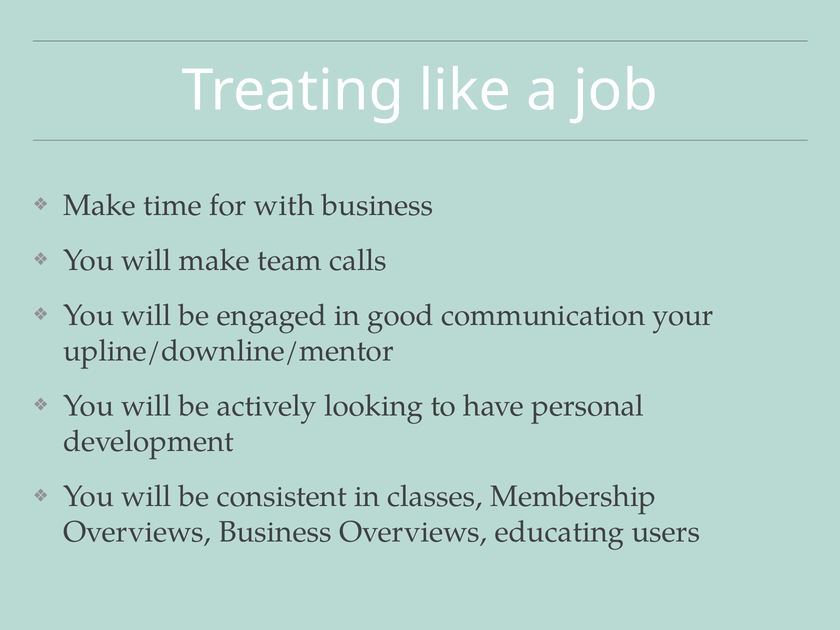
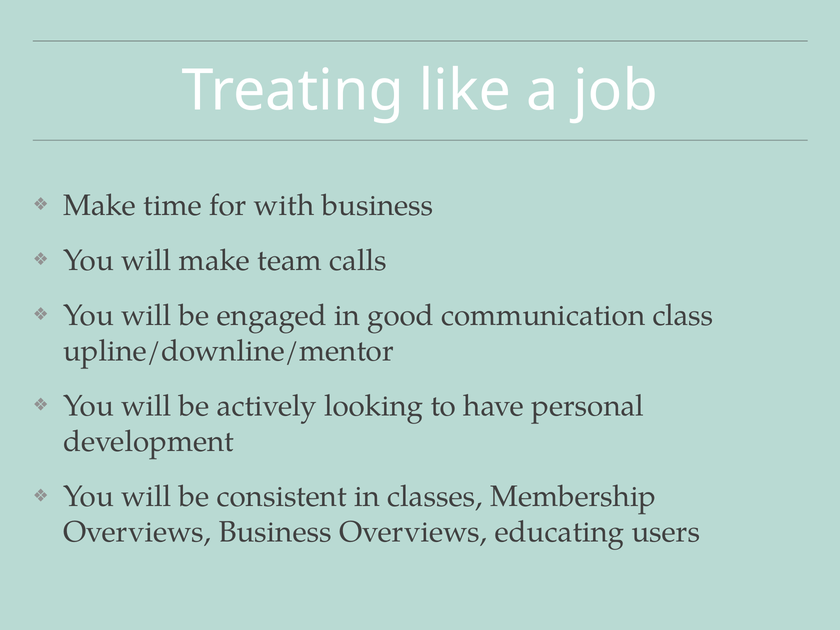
your: your -> class
